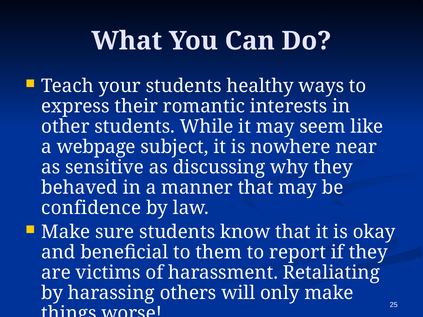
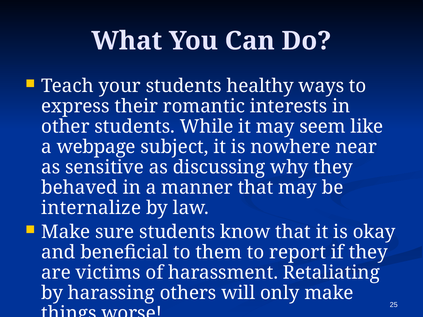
confidence: confidence -> internalize
